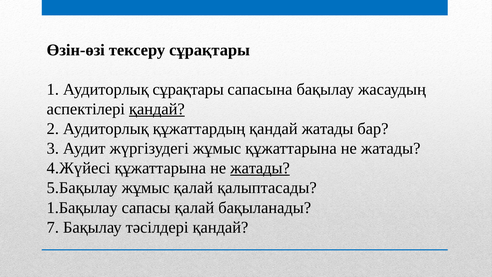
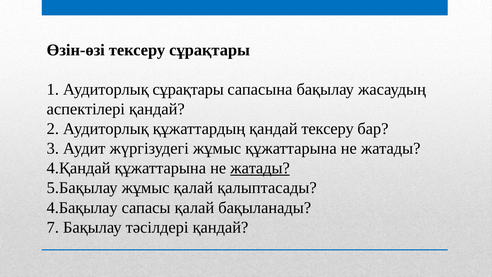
қандай at (157, 109) underline: present -> none
қандай жатады: жатады -> тексеру
4.Жүйесі: 4.Жүйесі -> 4.Қандай
1.Бақылау: 1.Бақылау -> 4.Бақылау
